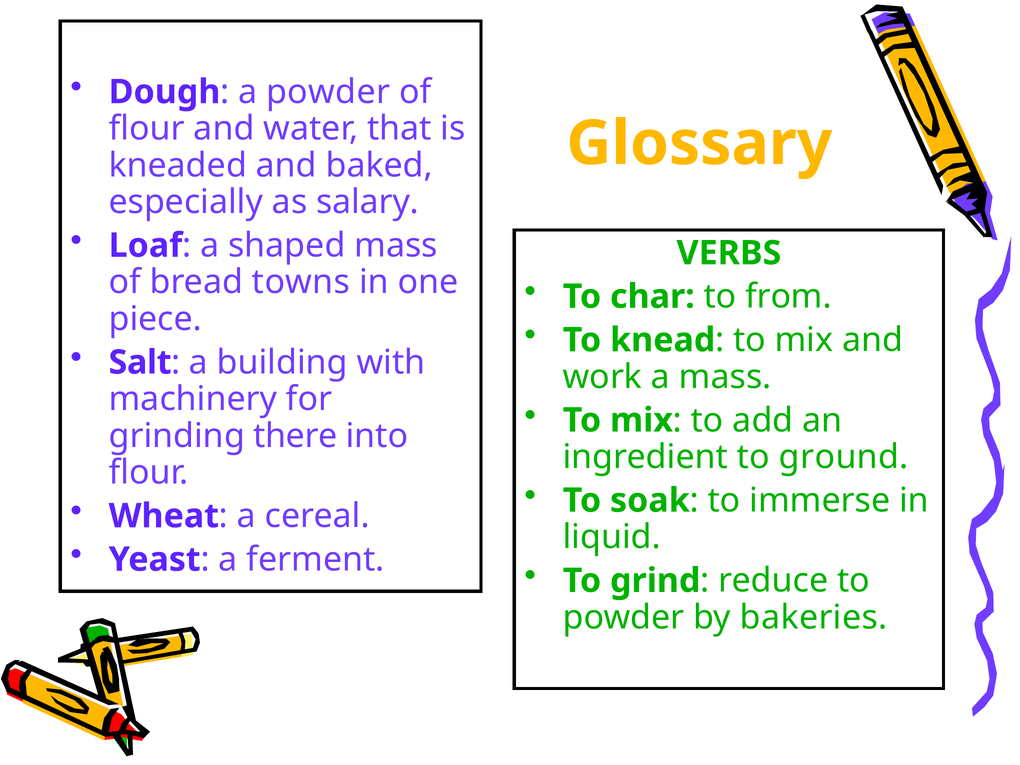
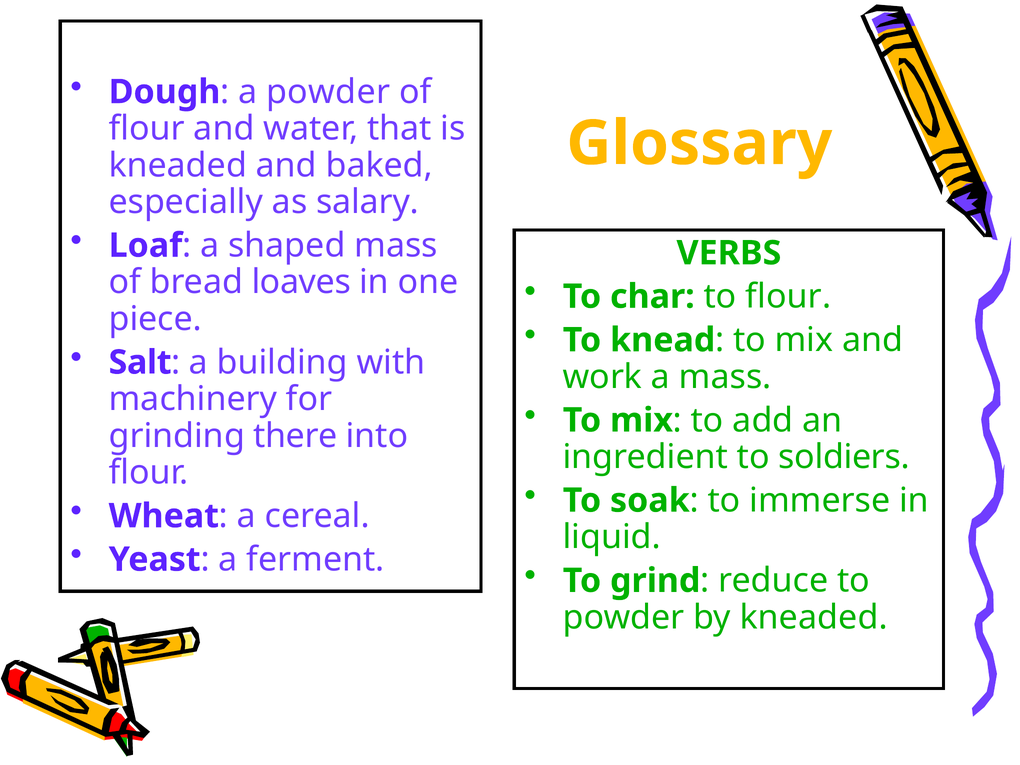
towns: towns -> loaves
to from: from -> flour
ground: ground -> soldiers
by bakeries: bakeries -> kneaded
